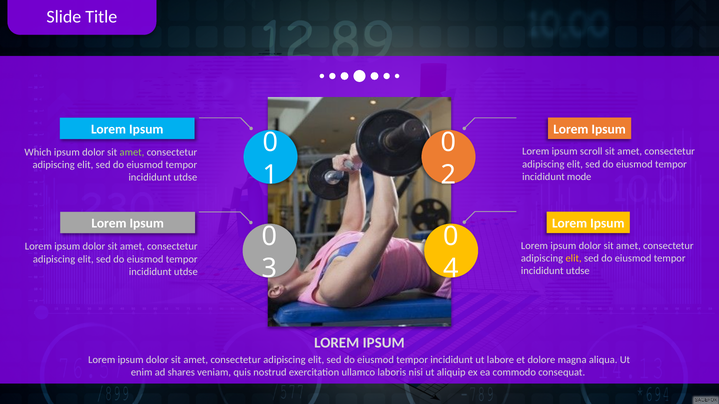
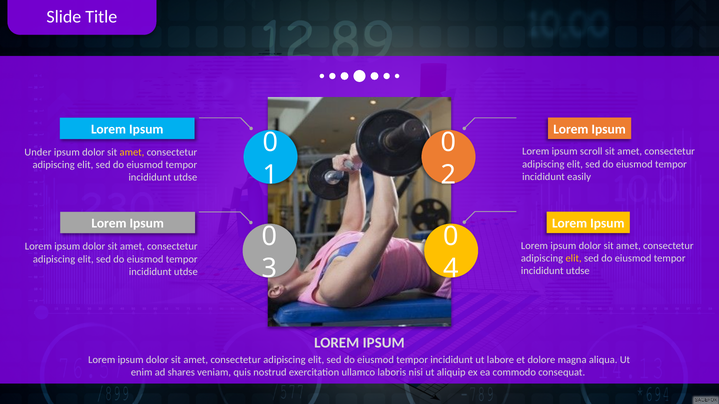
Which: Which -> Under
amet at (132, 153) colour: light green -> yellow
mode: mode -> easily
